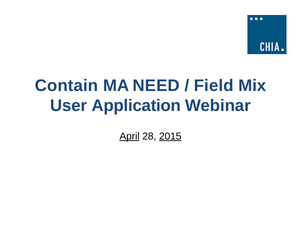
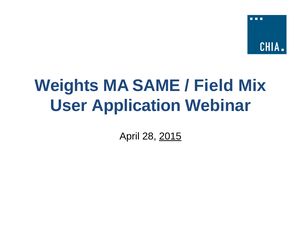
Contain: Contain -> Weights
NEED: NEED -> SAME
April underline: present -> none
